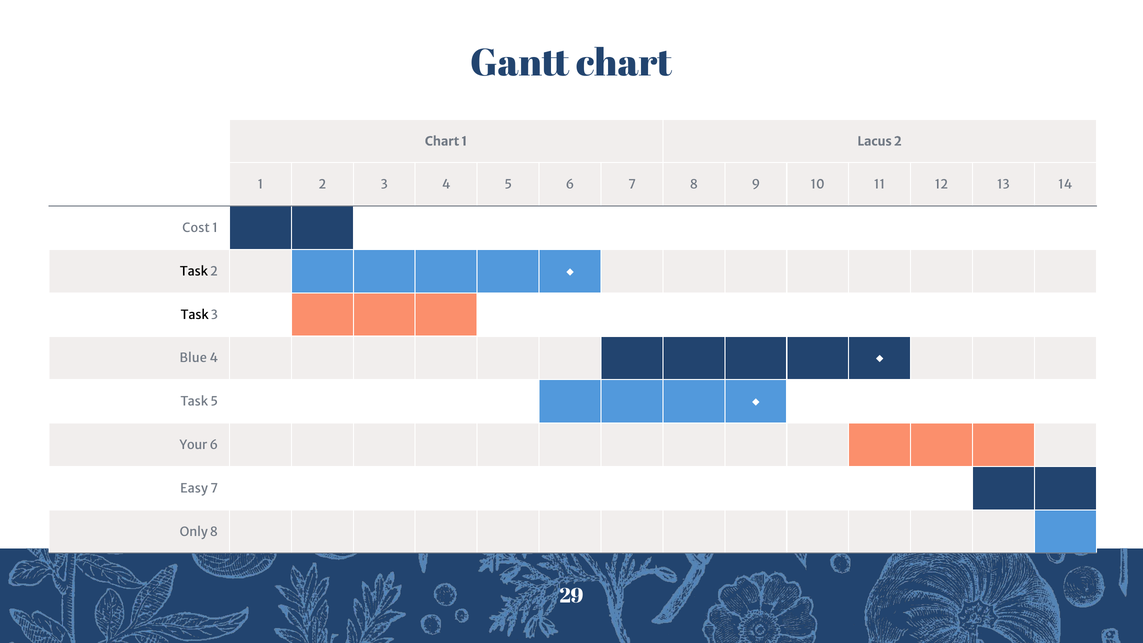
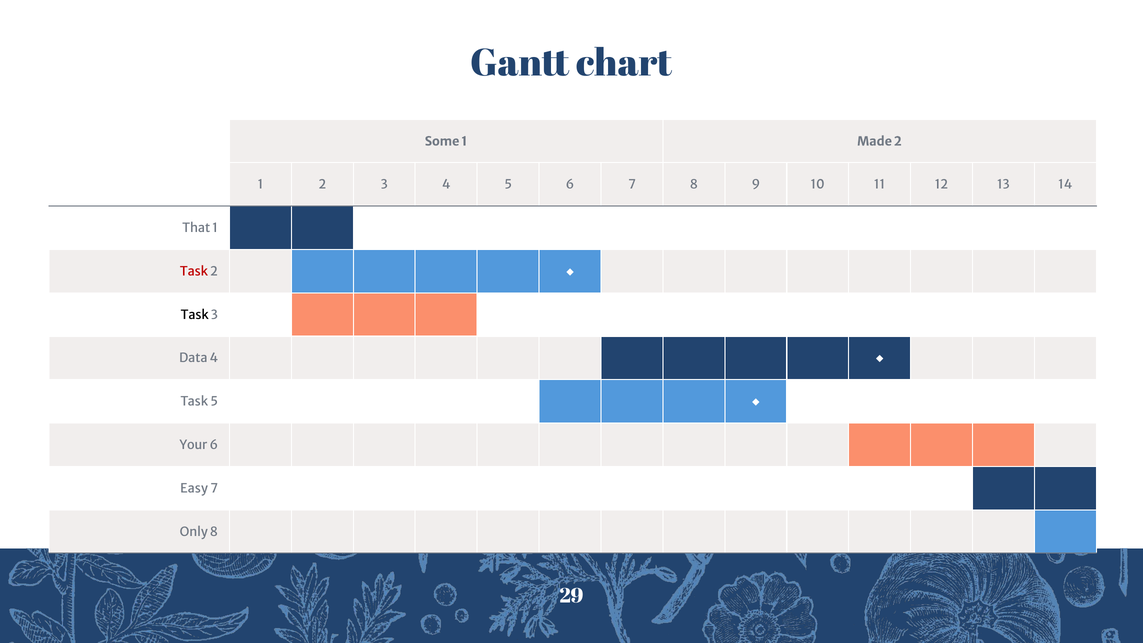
Chart at (442, 141): Chart -> Some
Lacus: Lacus -> Made
Cost: Cost -> That
Task at (194, 272) colour: black -> red
Blue: Blue -> Data
